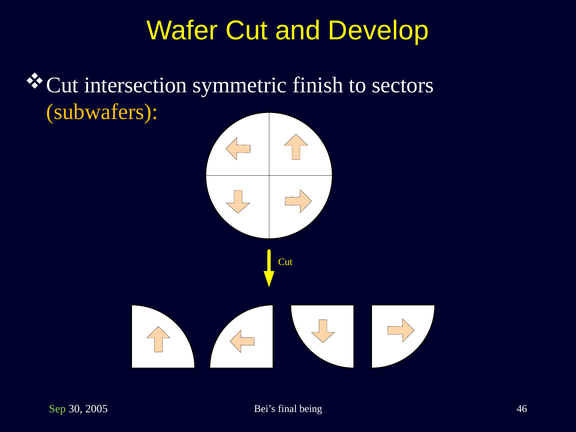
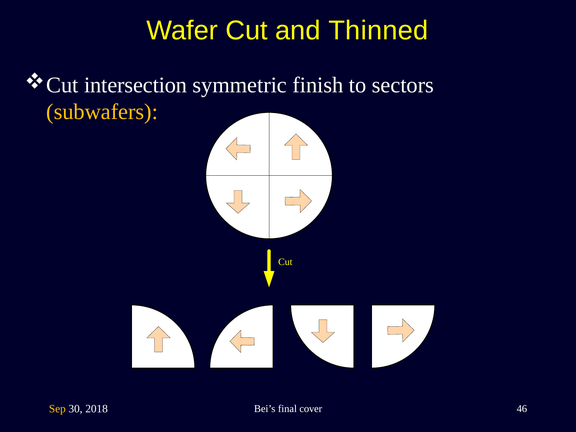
Develop: Develop -> Thinned
Sep colour: light green -> yellow
2005: 2005 -> 2018
being: being -> cover
